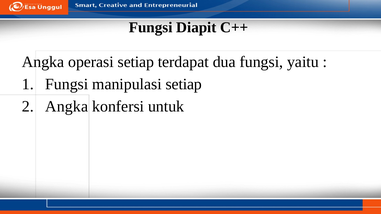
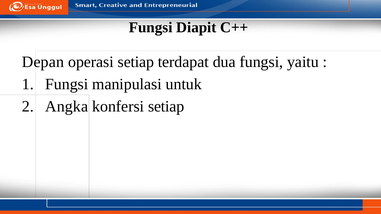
Angka at (43, 62): Angka -> Depan
manipulasi setiap: setiap -> untuk
konfersi untuk: untuk -> setiap
